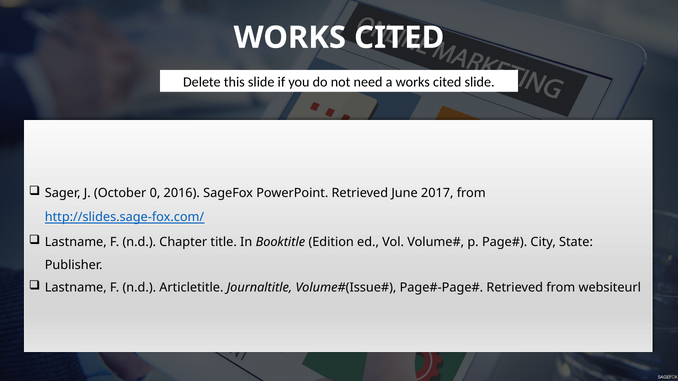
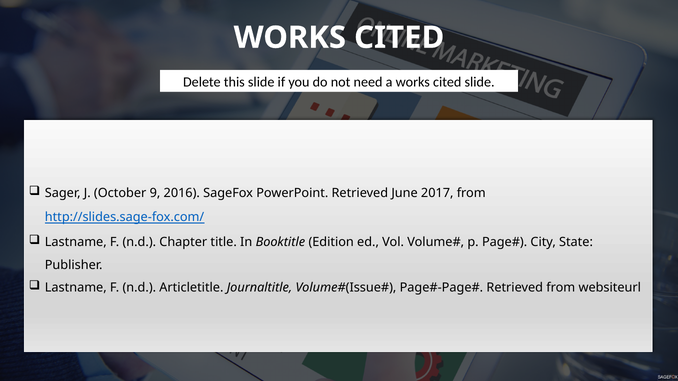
0: 0 -> 9
